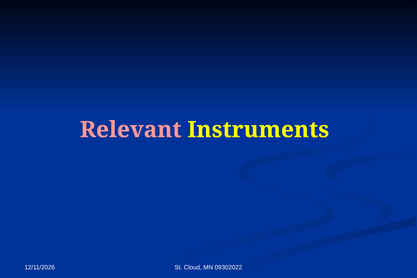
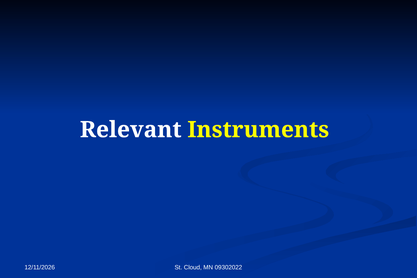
Relevant colour: pink -> white
